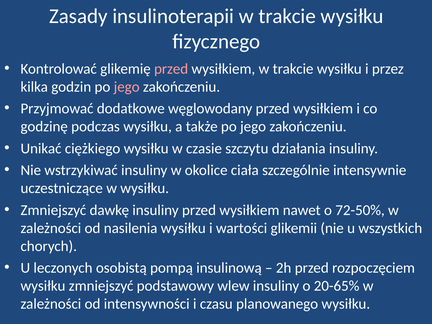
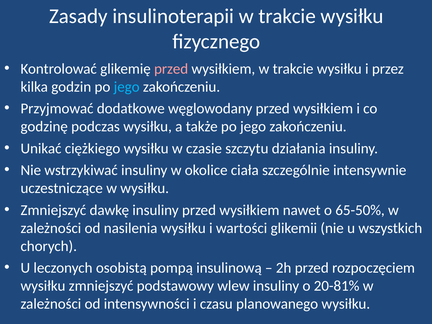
jego at (127, 87) colour: pink -> light blue
72-50%: 72-50% -> 65-50%
20-65%: 20-65% -> 20-81%
